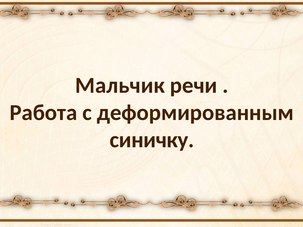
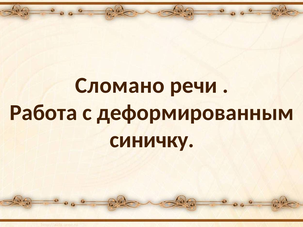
Мальчик: Мальчик -> Сломано
